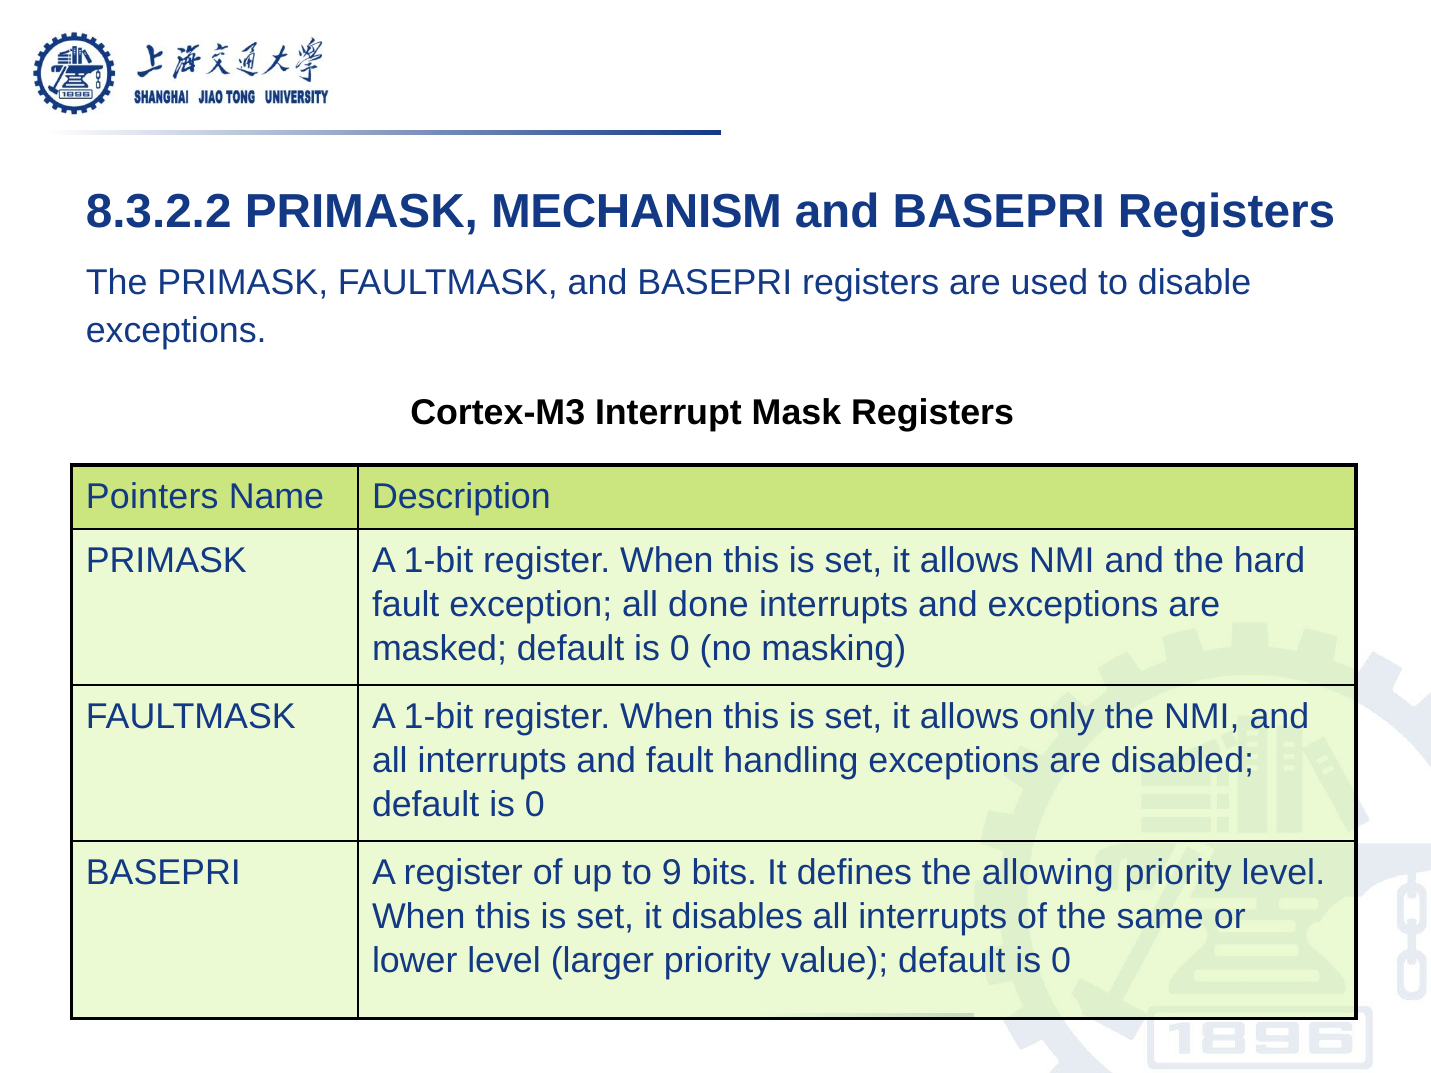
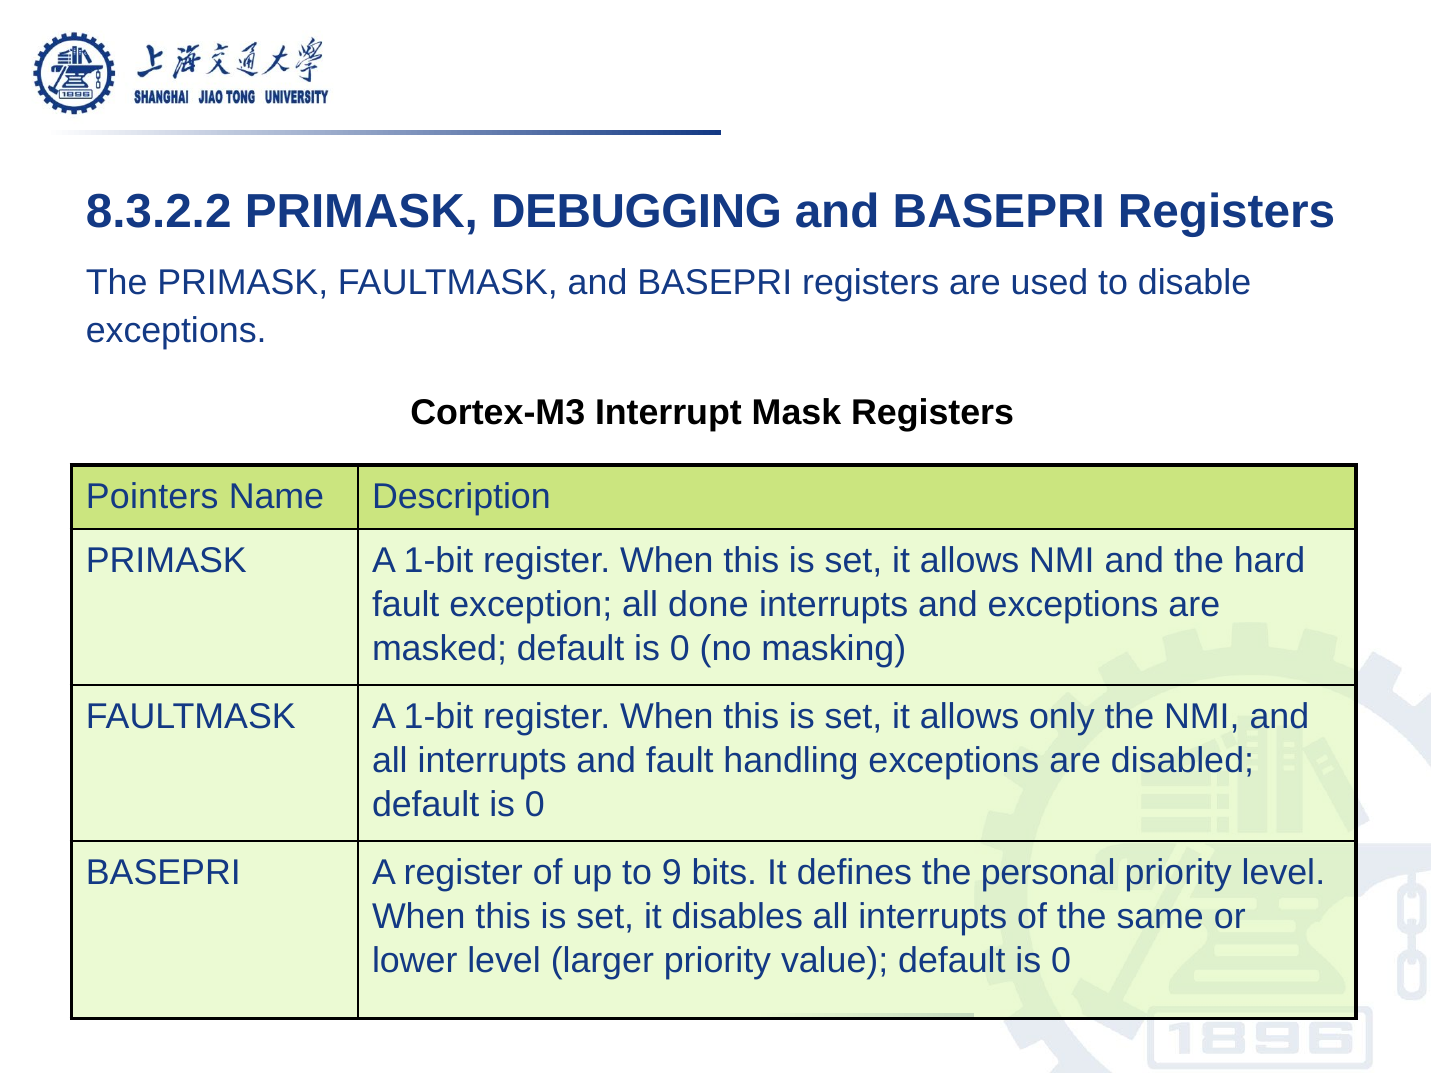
MECHANISM: MECHANISM -> DEBUGGING
allowing: allowing -> personal
